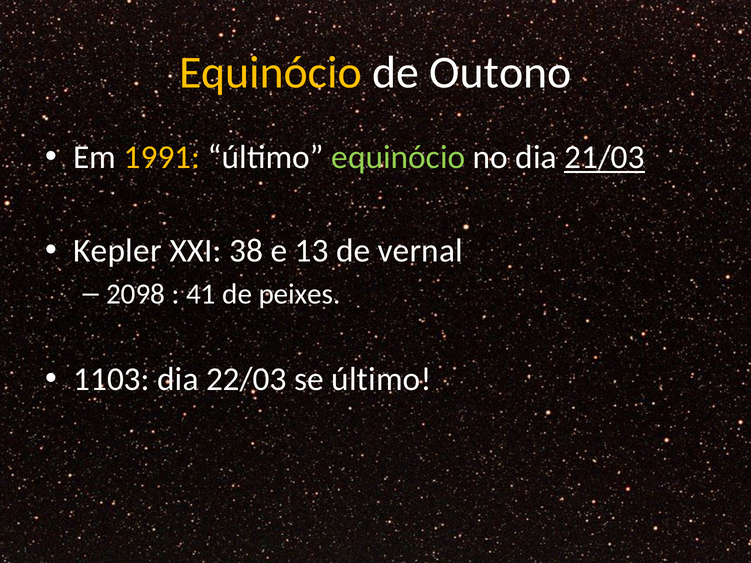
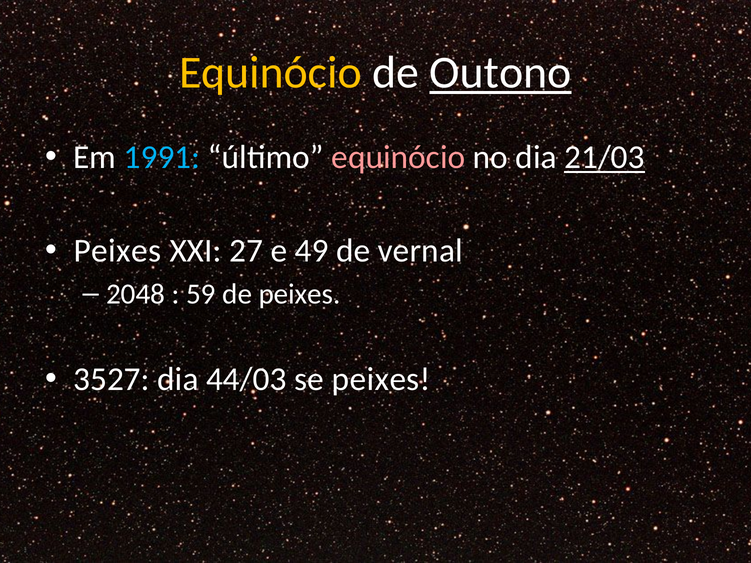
Outono underline: none -> present
1991 colour: yellow -> light blue
equinócio at (398, 158) colour: light green -> pink
Kepler at (117, 251): Kepler -> Peixes
38: 38 -> 27
13: 13 -> 49
2098: 2098 -> 2048
41: 41 -> 59
1103: 1103 -> 3527
22/03: 22/03 -> 44/03
se último: último -> peixes
